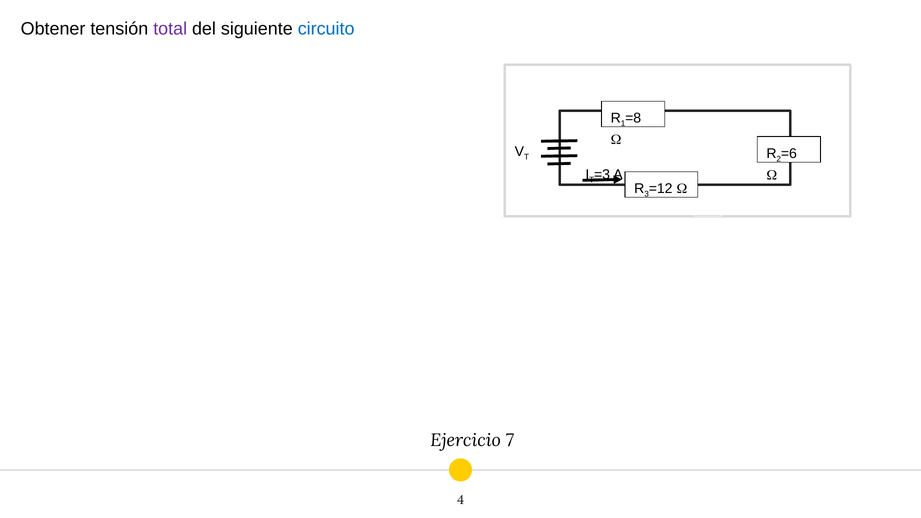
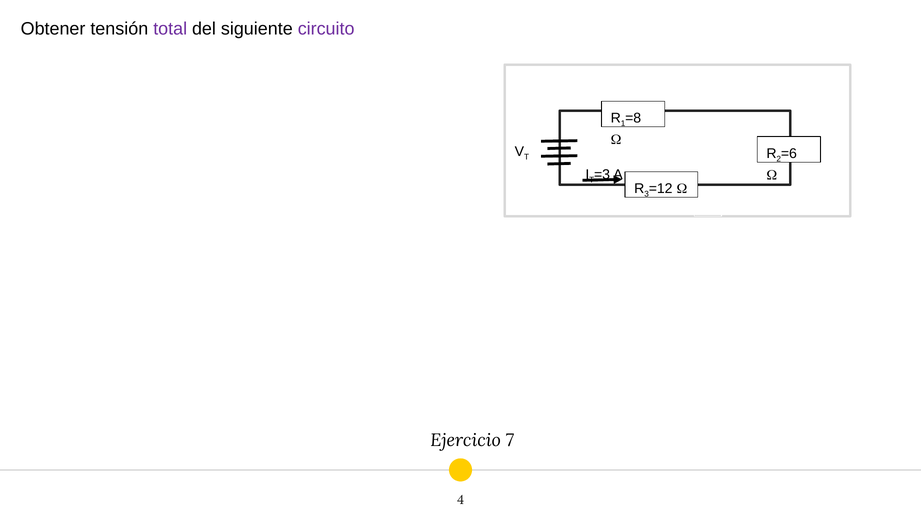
circuito colour: blue -> purple
